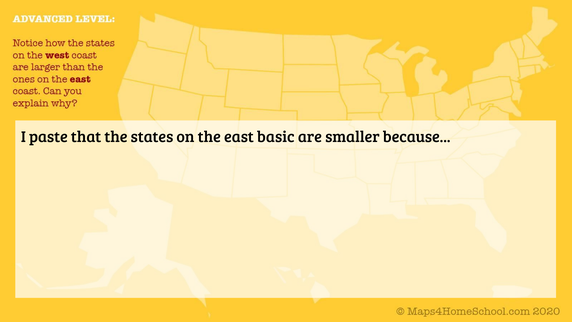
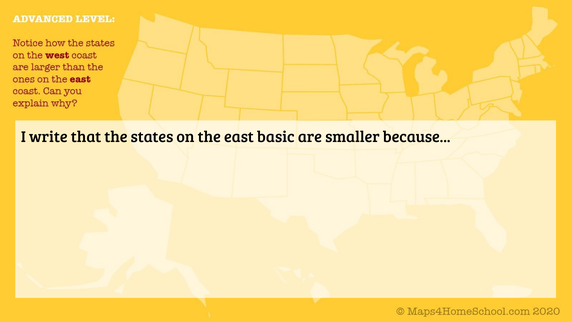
paste: paste -> write
